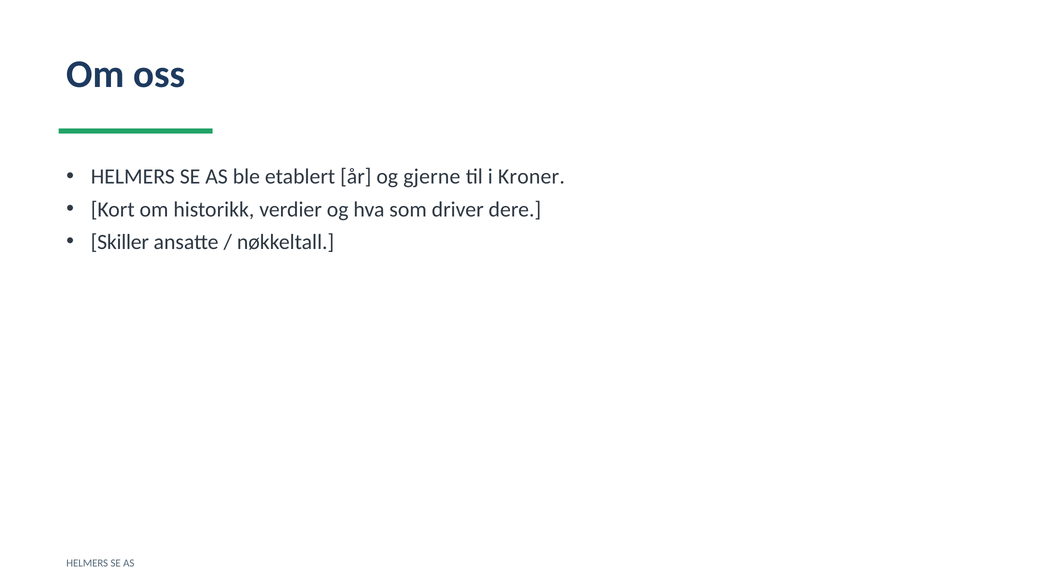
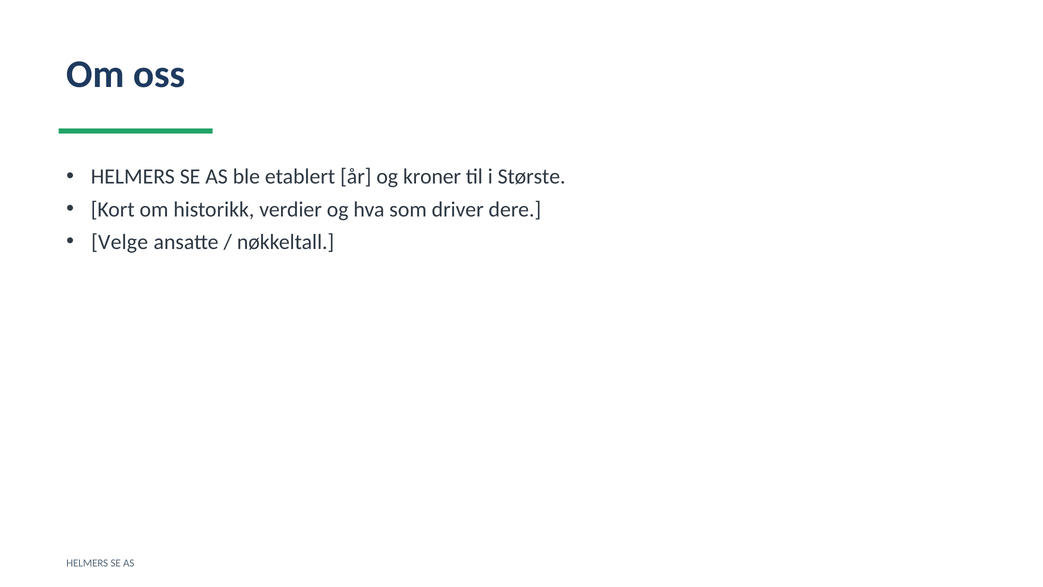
gjerne: gjerne -> kroner
Kroner: Kroner -> Største
Skiller: Skiller -> Velge
